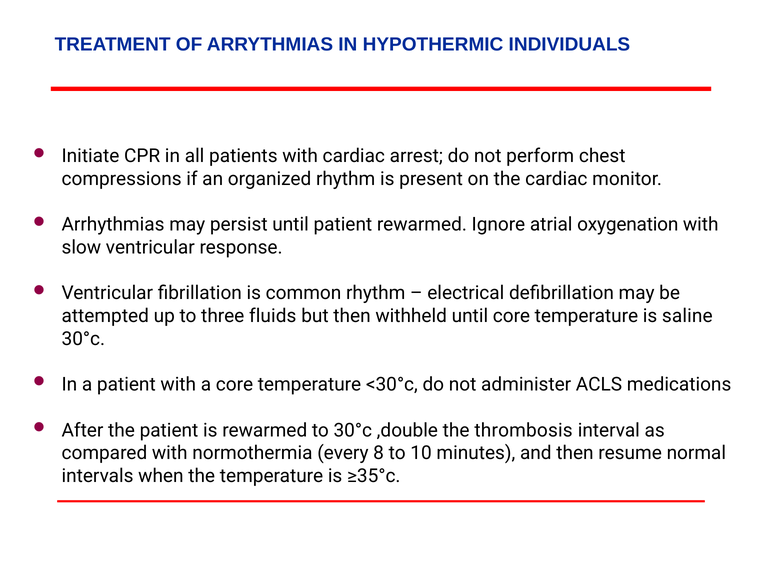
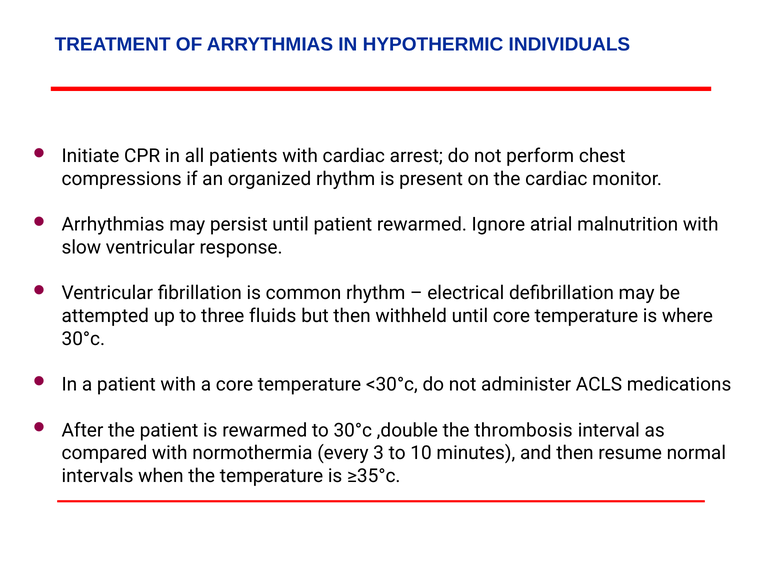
oxygenation: oxygenation -> malnutrition
saline: saline -> where
8: 8 -> 3
